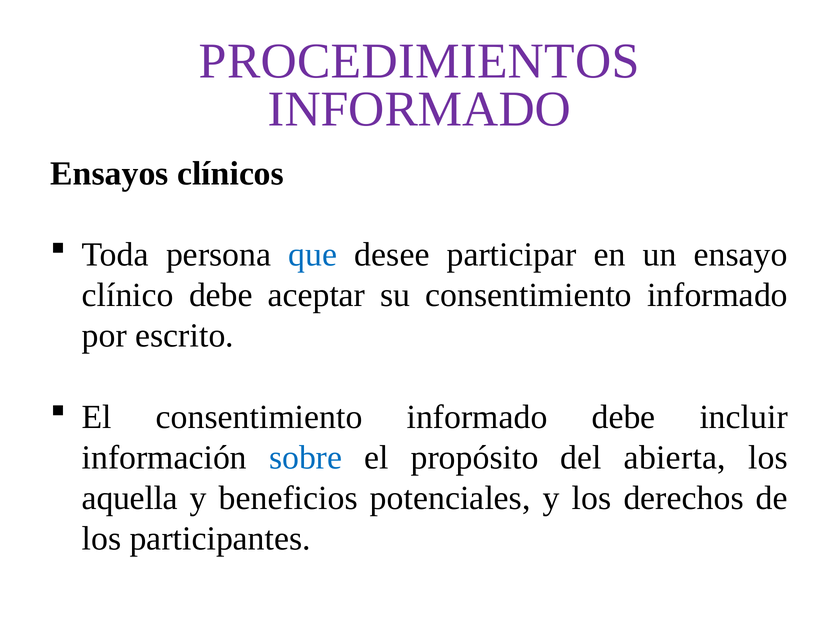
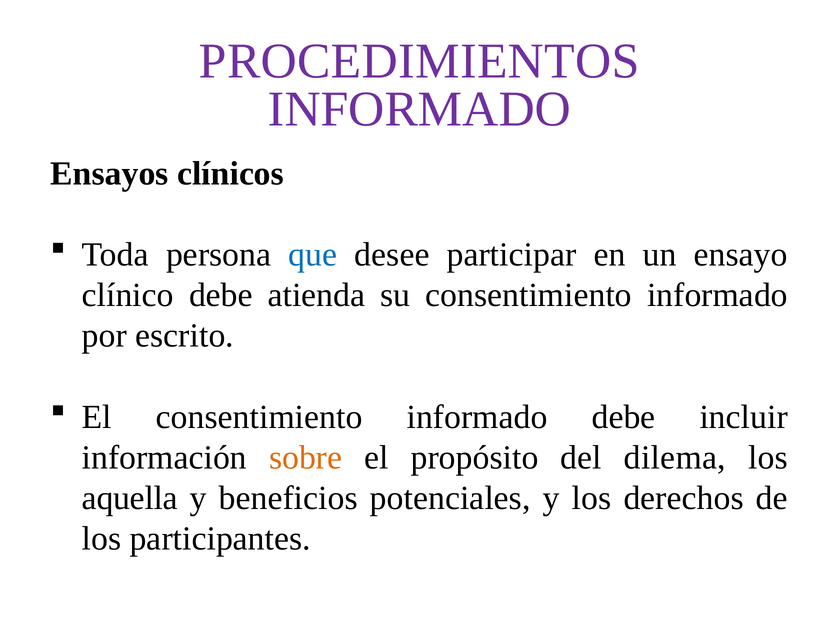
aceptar: aceptar -> atienda
sobre colour: blue -> orange
abierta: abierta -> dilema
